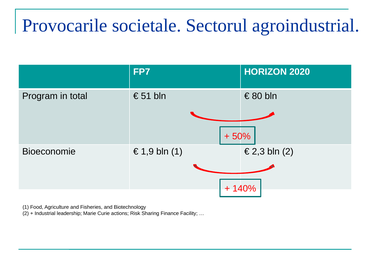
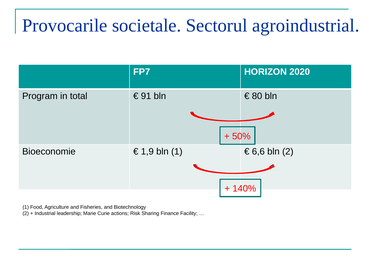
51: 51 -> 91
2,3: 2,3 -> 6,6
